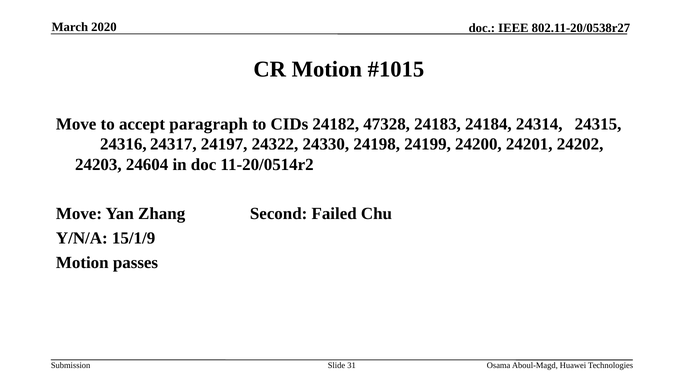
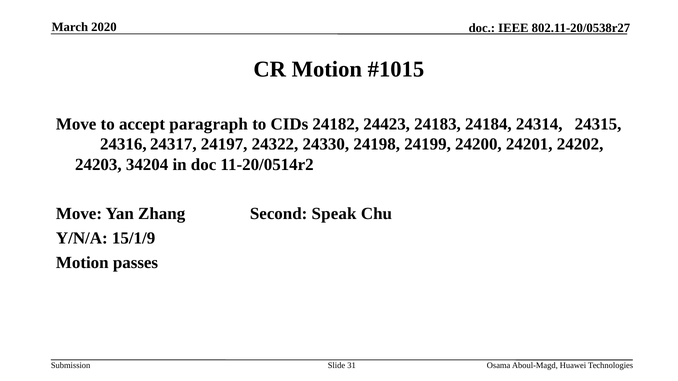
47328: 47328 -> 24423
24604: 24604 -> 34204
Failed: Failed -> Speak
